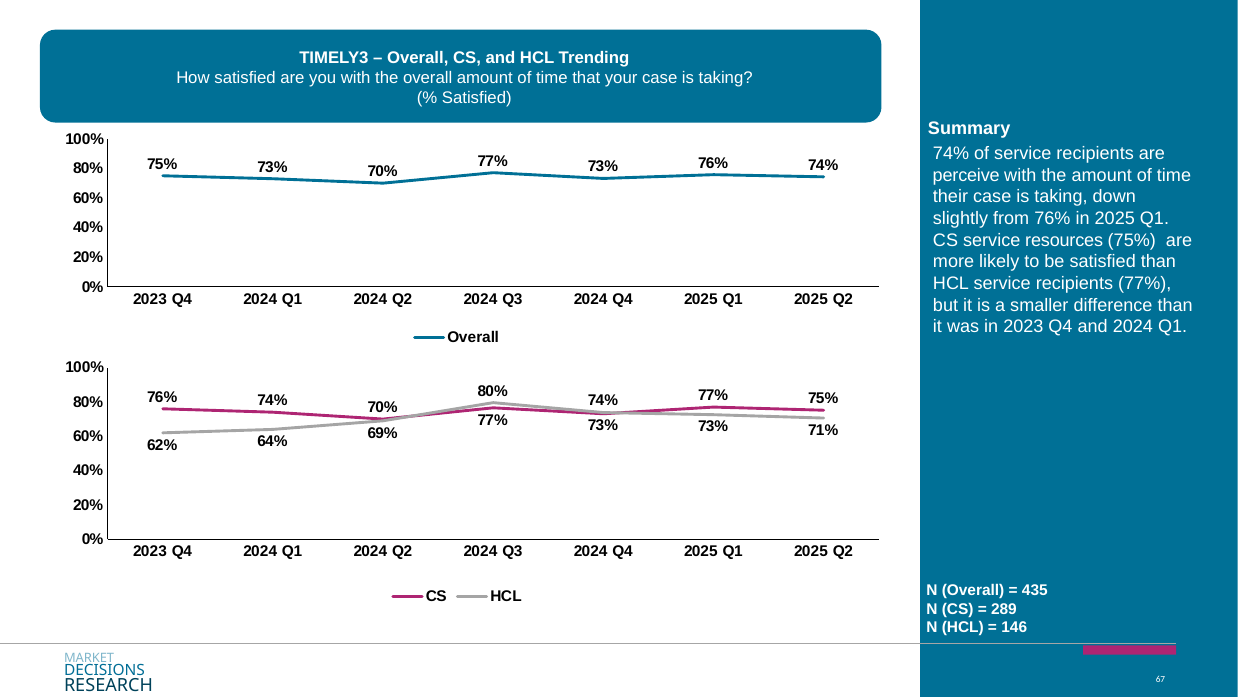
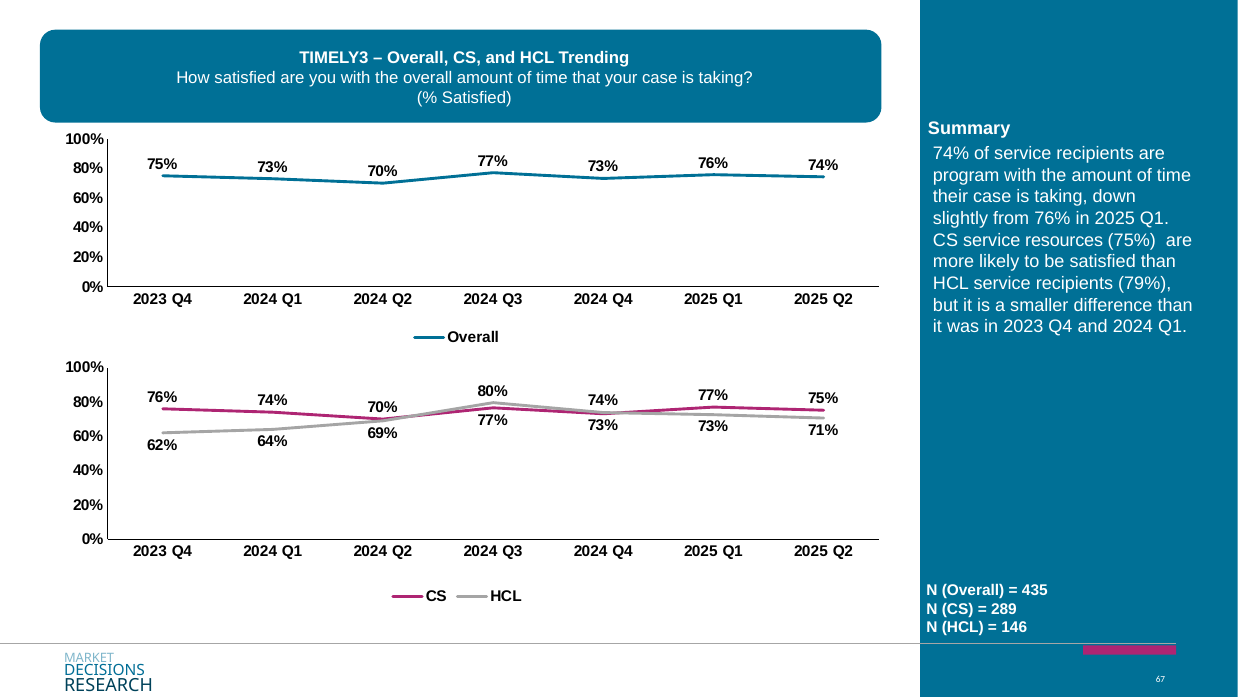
perceive: perceive -> program
recipients 77%: 77% -> 79%
